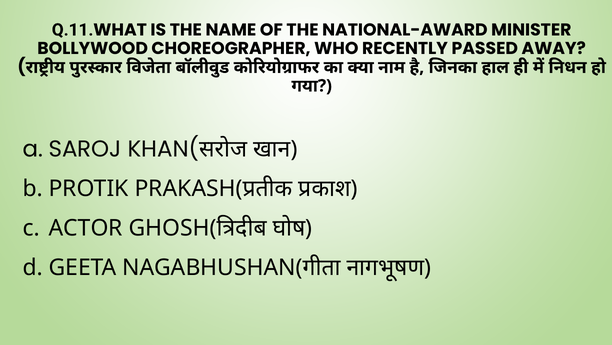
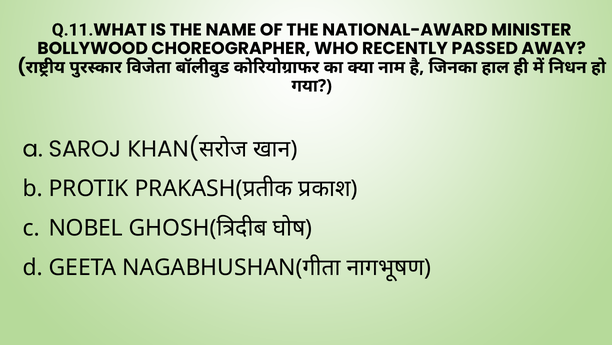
ACTOR: ACTOR -> NOBEL
